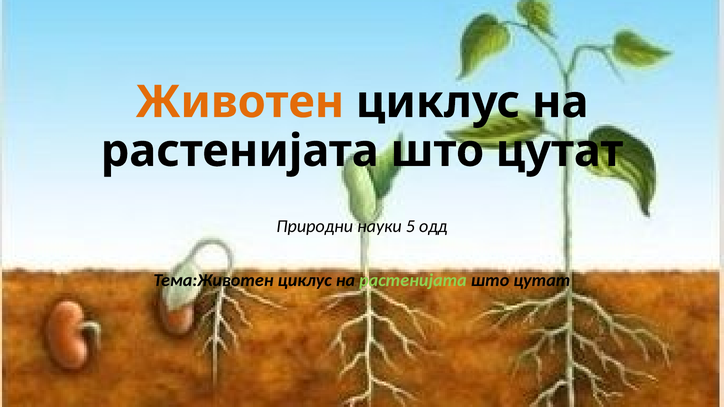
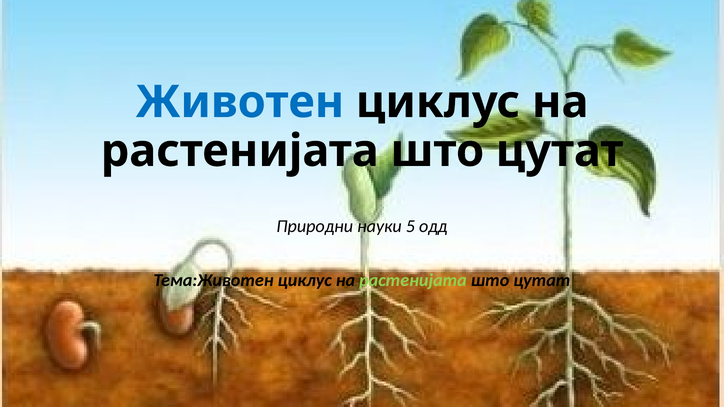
Животен colour: orange -> blue
